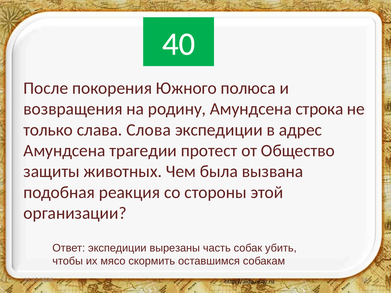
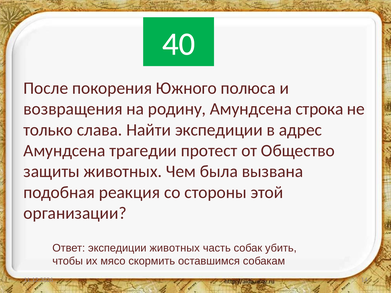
Слова: Слова -> Найти
экспедиции вырезаны: вырезаны -> животных
